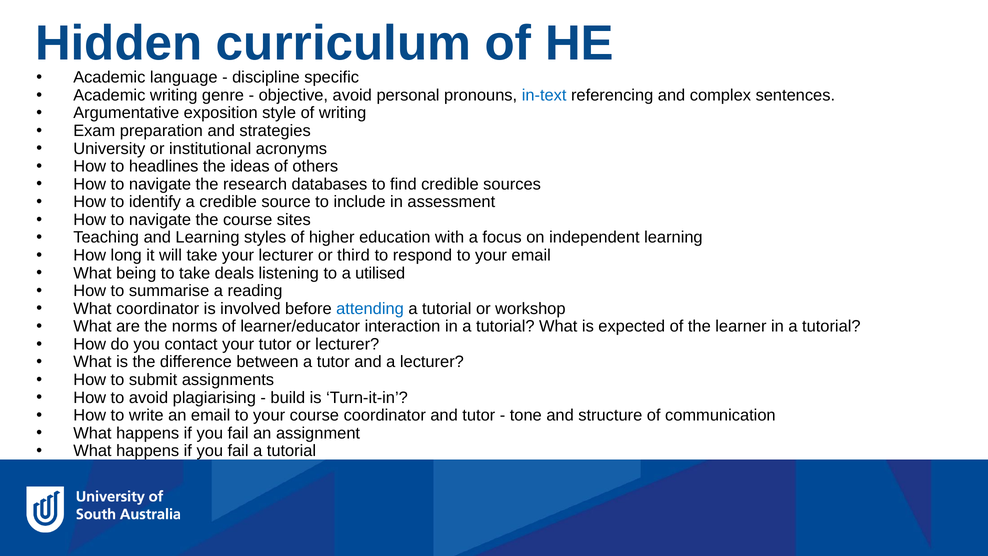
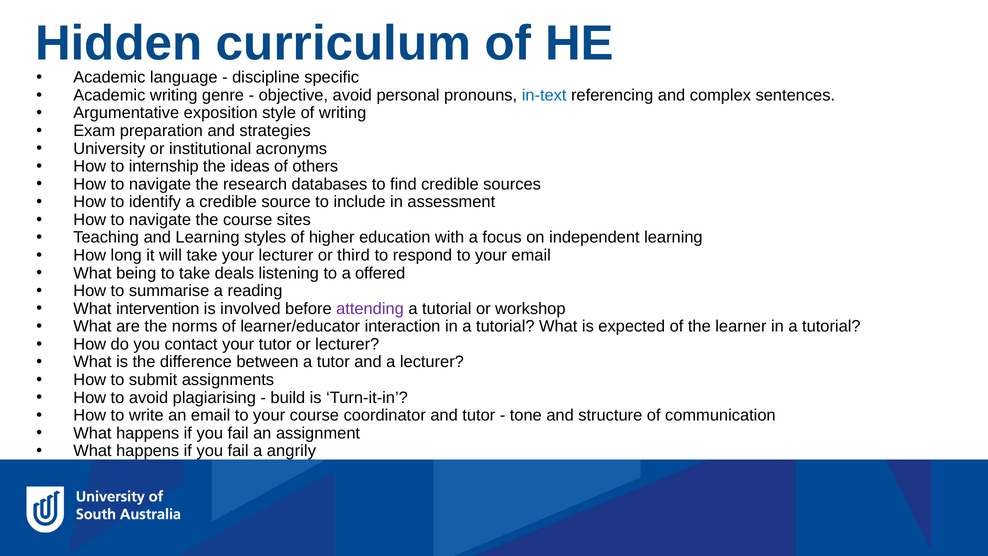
headlines: headlines -> internship
utilised: utilised -> offered
What coordinator: coordinator -> intervention
attending colour: blue -> purple
fail a tutorial: tutorial -> angrily
